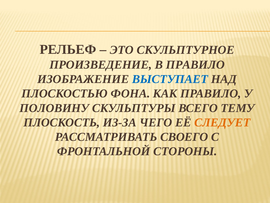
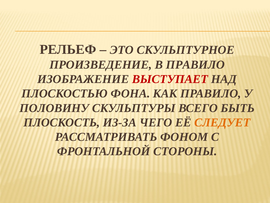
ВЫСТУПАЕТ colour: blue -> red
ТЕМУ: ТЕМУ -> БЫТЬ
СВОЕГО: СВОЕГО -> ФОНОМ
